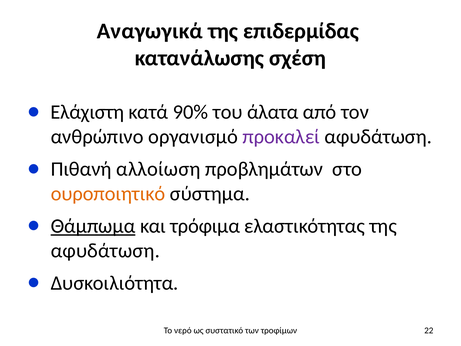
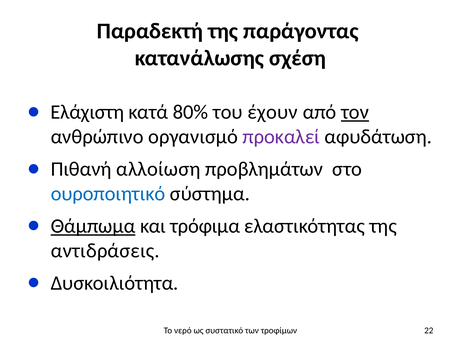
Αναγωγικά: Αναγωγικά -> Παραδεκτή
επιδερμίδας: επιδερμίδας -> παράγοντας
90%: 90% -> 80%
άλατα: άλατα -> έχουν
τον underline: none -> present
ουροποιητικό colour: orange -> blue
αφυδάτωση at (105, 251): αφυδάτωση -> αντιδράσεις
